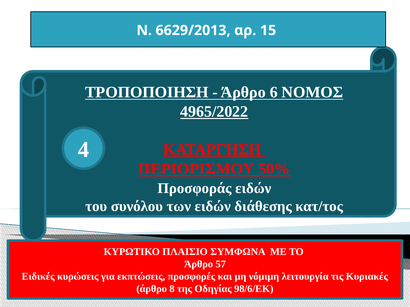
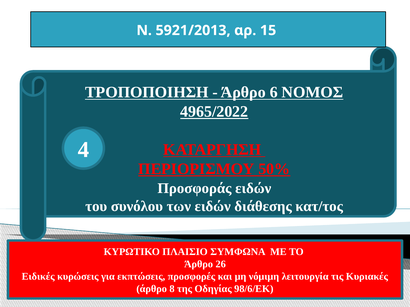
6629/2013: 6629/2013 -> 5921/2013
57: 57 -> 26
